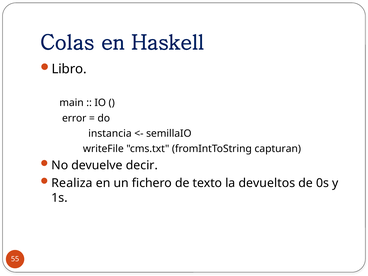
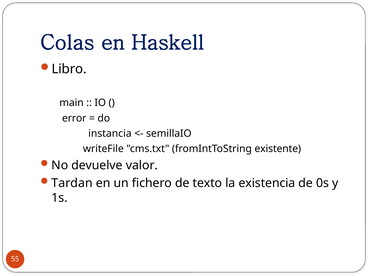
capturan: capturan -> existente
decir: decir -> valor
Realiza: Realiza -> Tardan
devueltos: devueltos -> existencia
